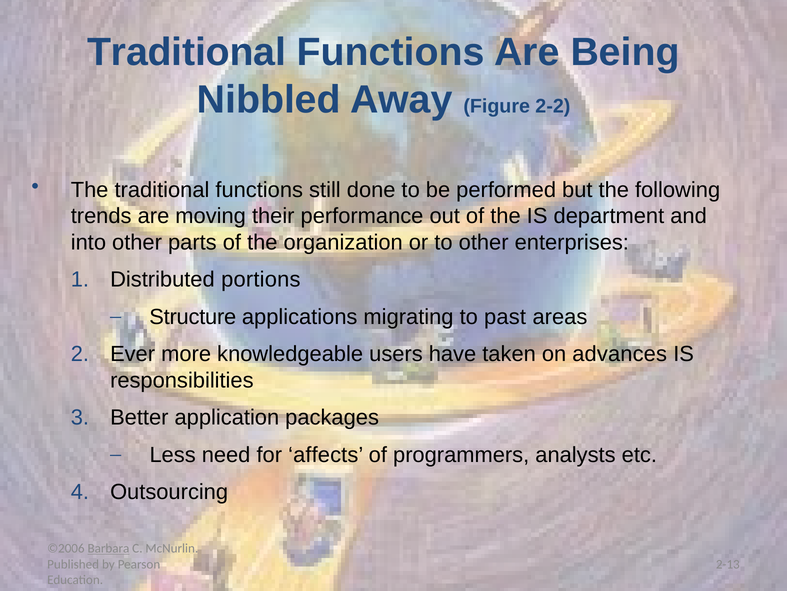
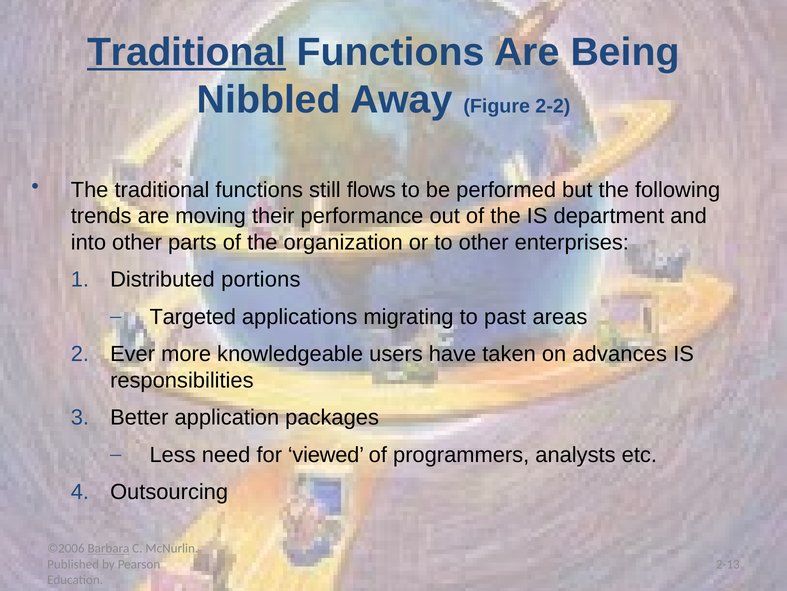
Traditional at (187, 52) underline: none -> present
done: done -> flows
Structure: Structure -> Targeted
affects: affects -> viewed
